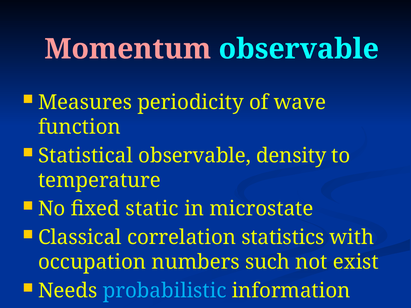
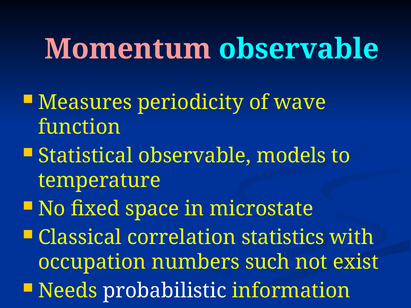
density: density -> models
static: static -> space
probabilistic colour: light blue -> white
